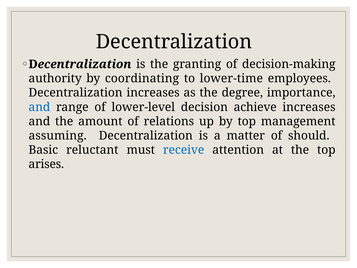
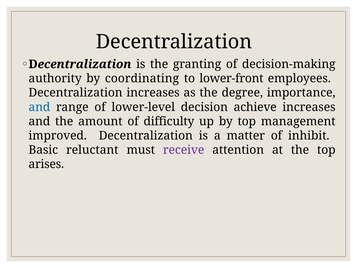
lower-time: lower-time -> lower-front
relations: relations -> difficulty
assuming: assuming -> improved
should: should -> inhibit
receive colour: blue -> purple
